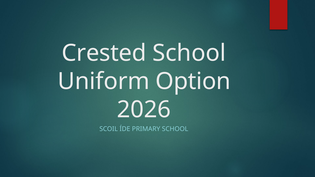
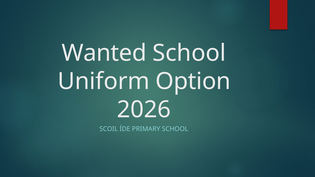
Crested: Crested -> Wanted
